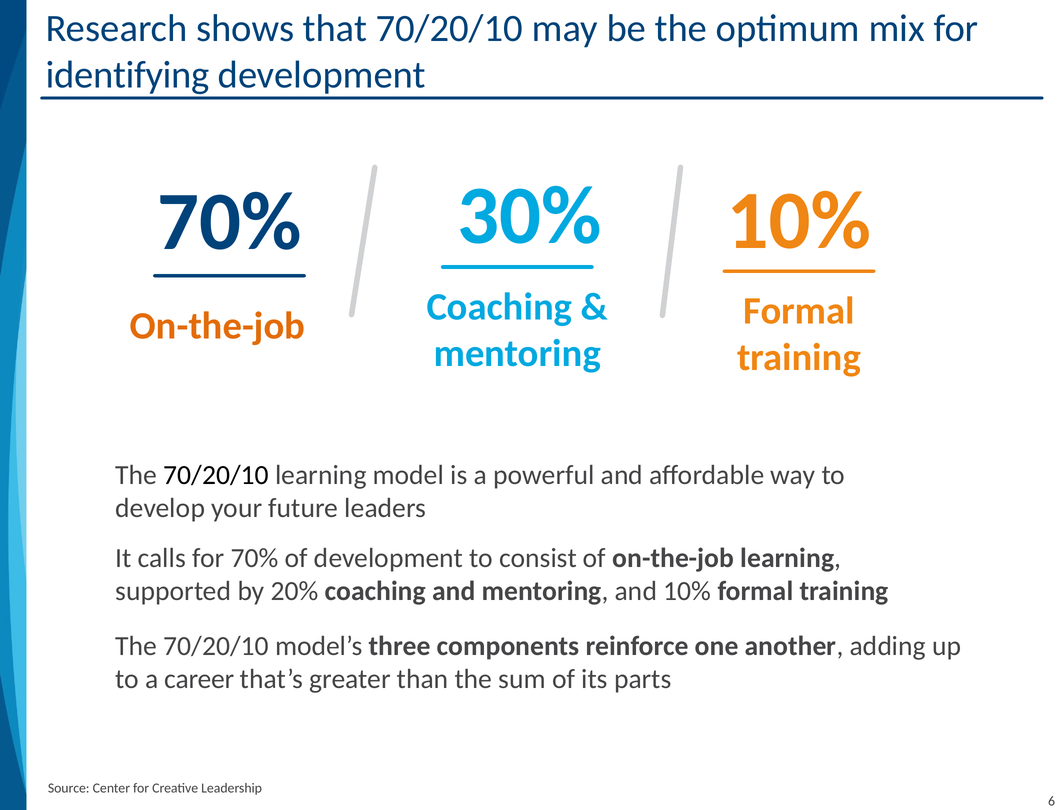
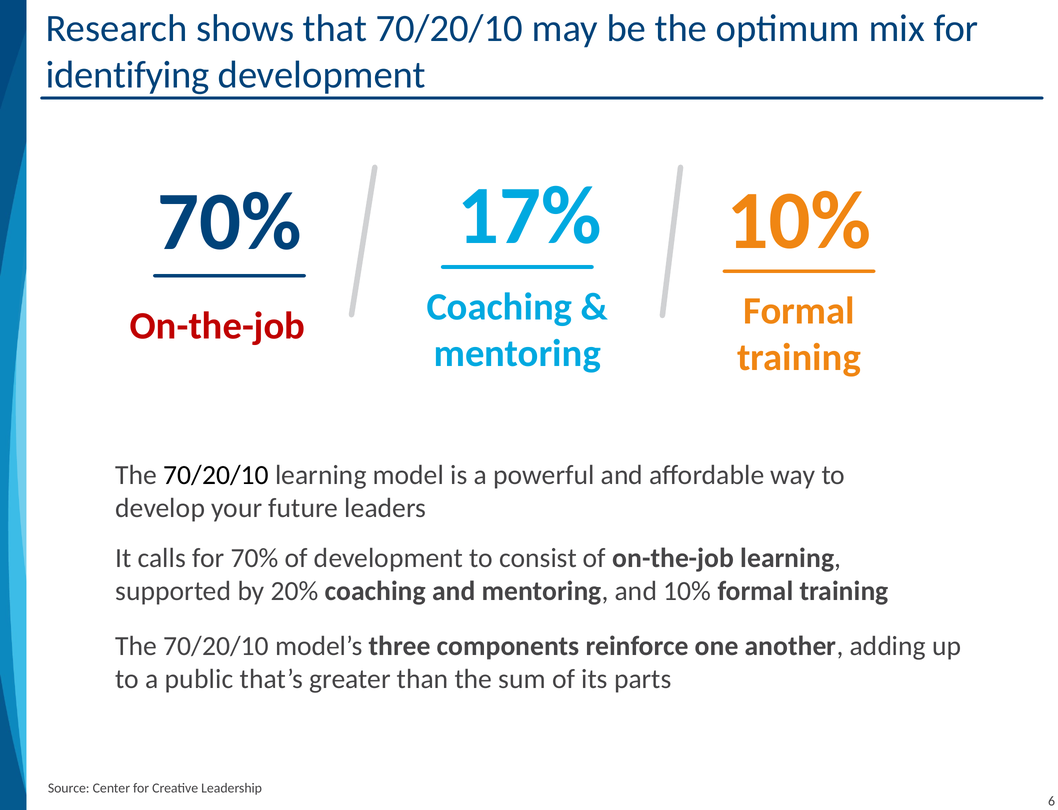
30%: 30% -> 17%
On-the-job at (218, 326) colour: orange -> red
career: career -> public
